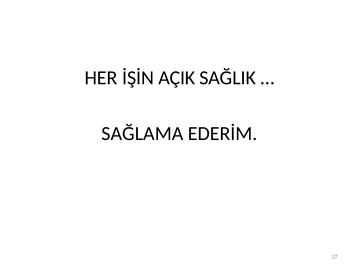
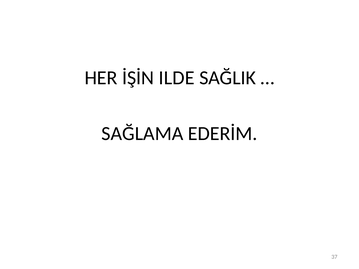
AÇIK: AÇIK -> ILDE
